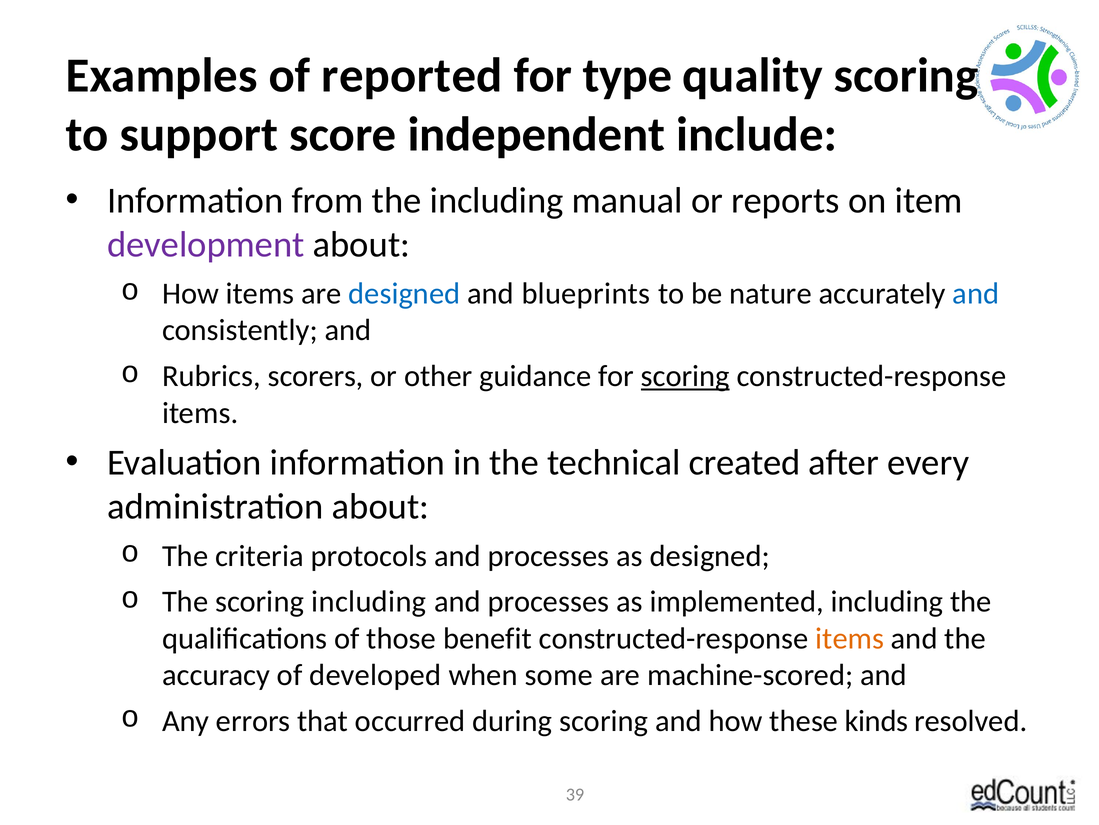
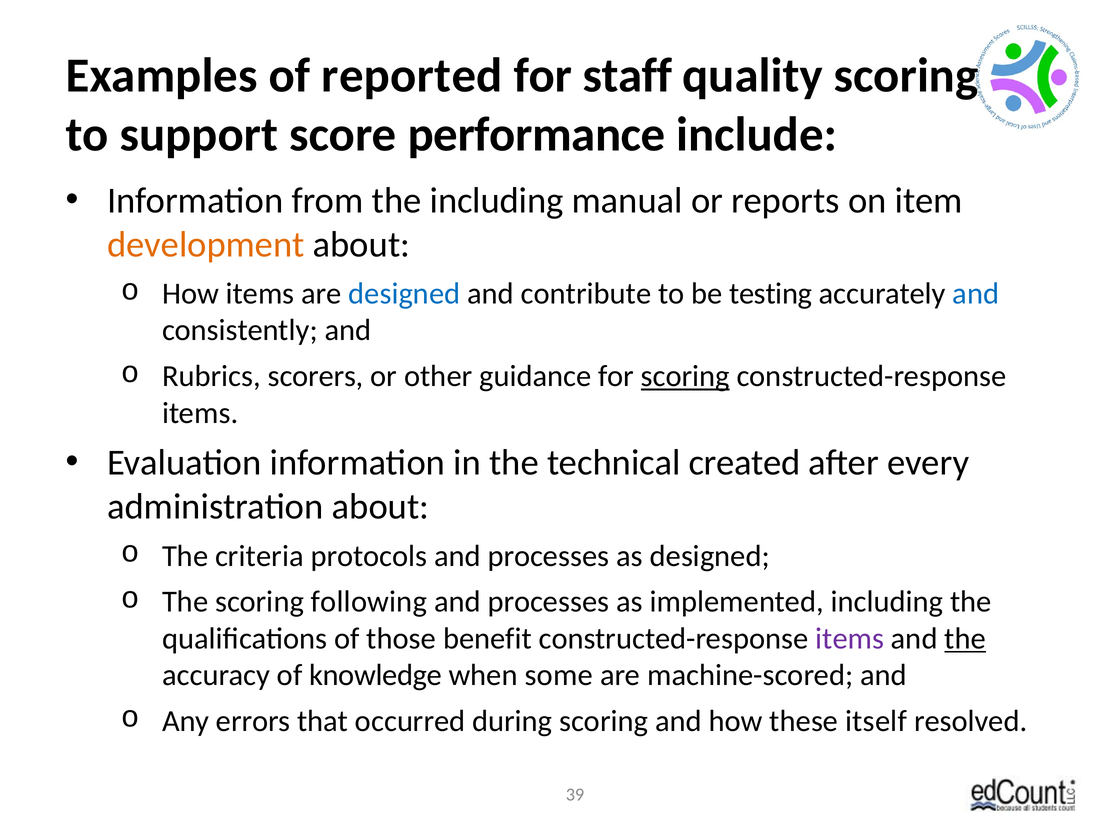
type: type -> staff
independent: independent -> performance
development colour: purple -> orange
blueprints: blueprints -> contribute
nature: nature -> testing
scoring including: including -> following
items at (850, 638) colour: orange -> purple
the at (965, 638) underline: none -> present
developed: developed -> knowledge
kinds: kinds -> itself
